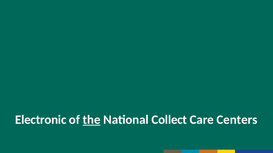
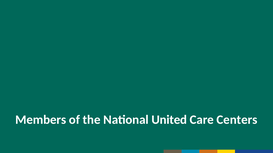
Electronic: Electronic -> Members
the underline: present -> none
Collect: Collect -> United
